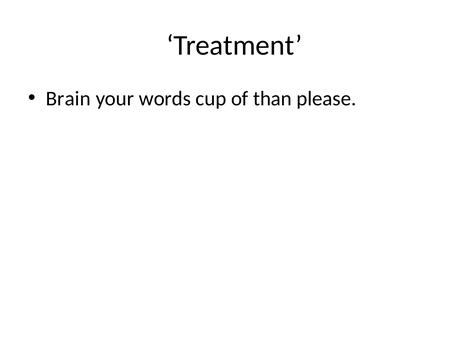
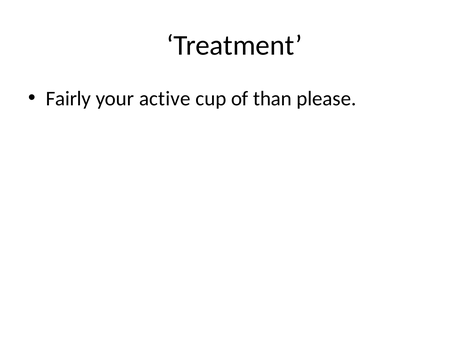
Brain: Brain -> Fairly
words: words -> active
